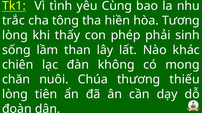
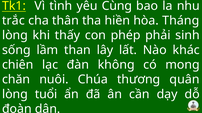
tông: tông -> thân
Tương: Tương -> Tháng
thiếu: thiếu -> quân
tiên: tiên -> tuổi
